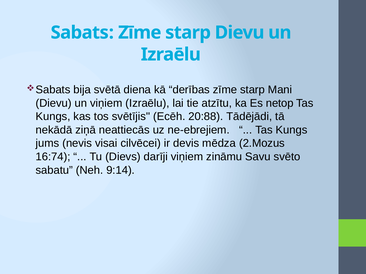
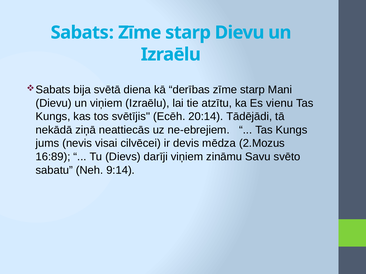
netop: netop -> vienu
20:88: 20:88 -> 20:14
16:74: 16:74 -> 16:89
